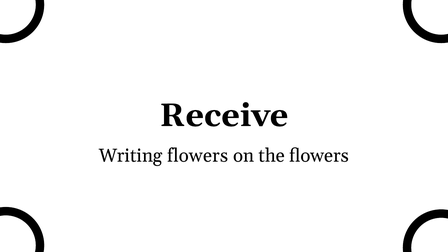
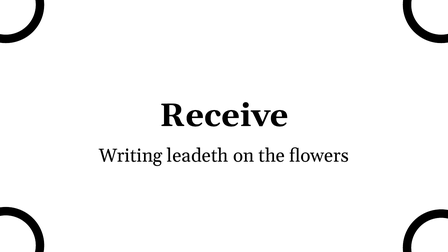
Writing flowers: flowers -> leadeth
